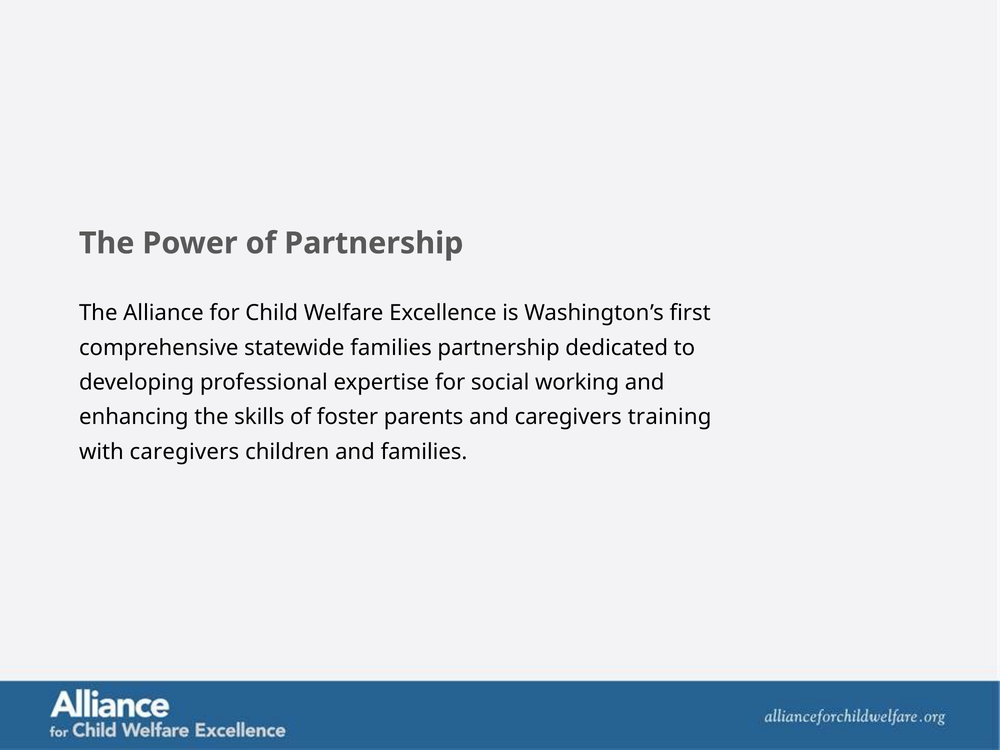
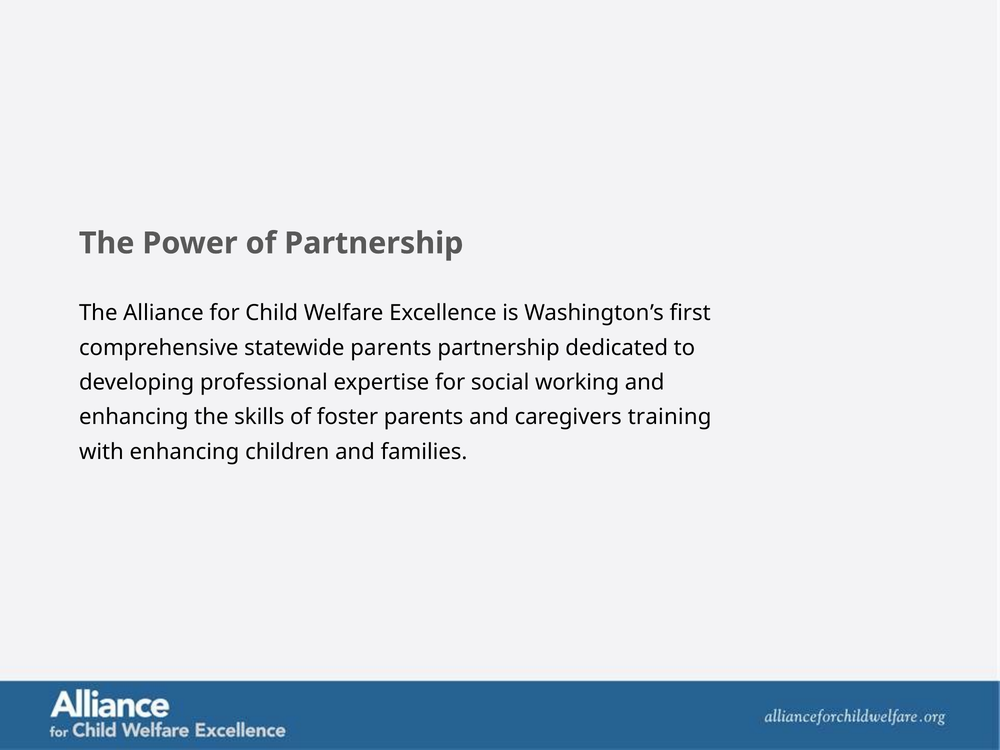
statewide families: families -> parents
with caregivers: caregivers -> enhancing
